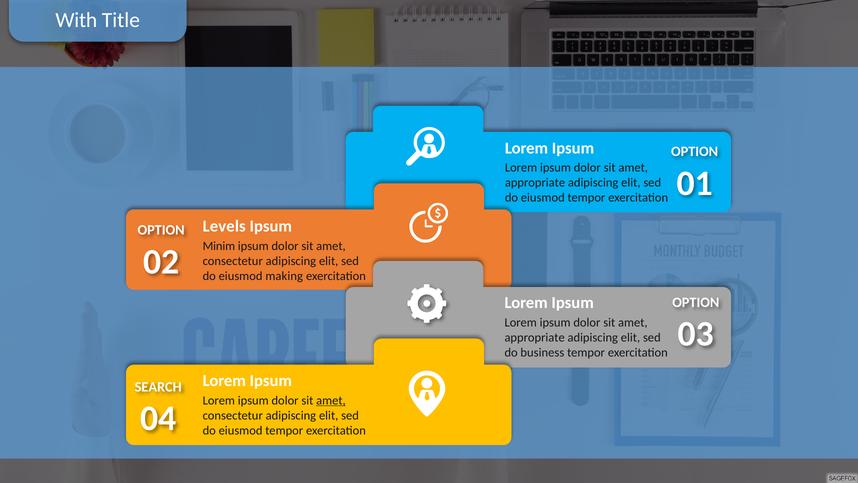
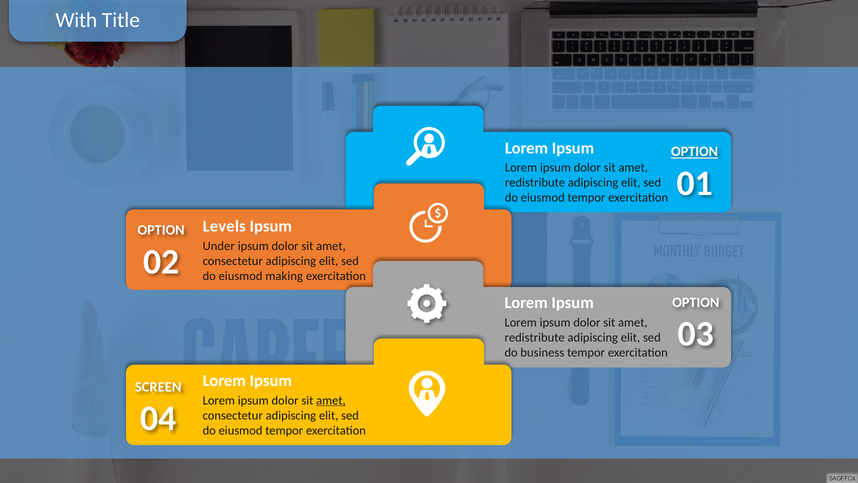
OPTION at (695, 152) underline: none -> present
appropriate at (535, 183): appropriate -> redistribute
Minim: Minim -> Under
appropriate at (535, 337): appropriate -> redistribute
SEARCH: SEARCH -> SCREEN
